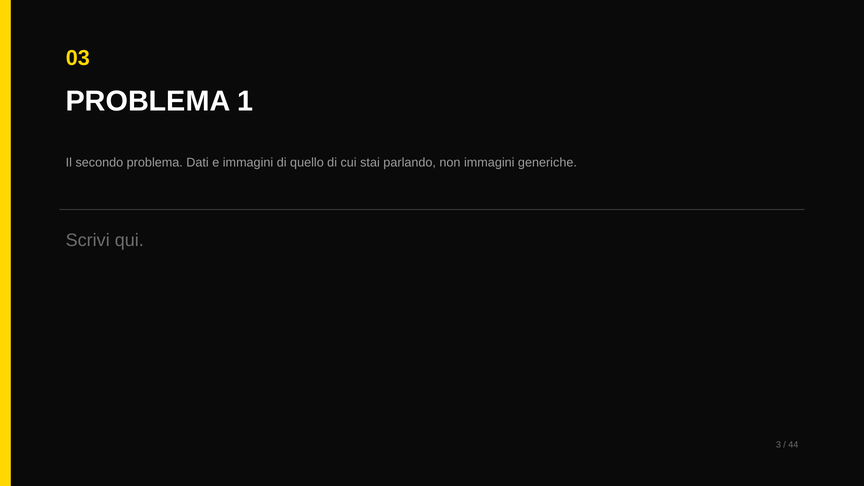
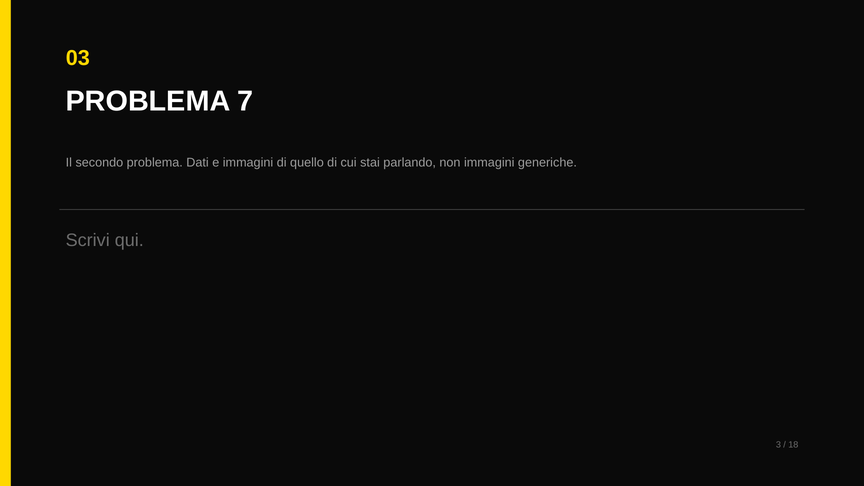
1: 1 -> 7
44: 44 -> 18
